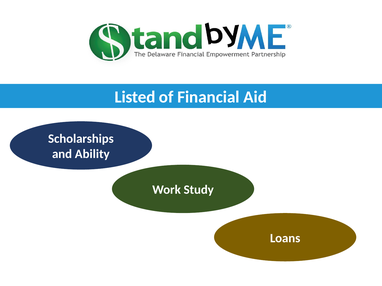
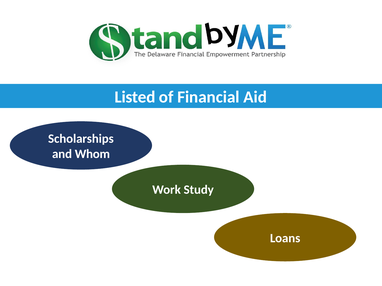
Ability: Ability -> Whom
